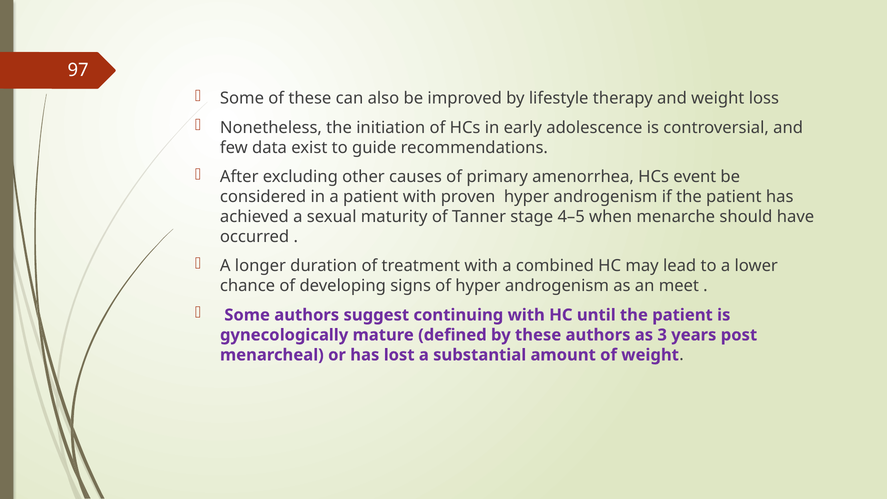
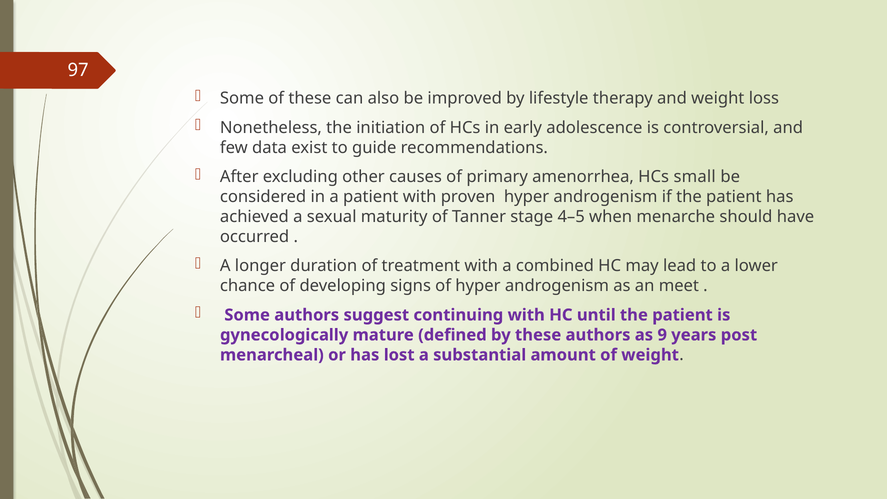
event: event -> small
3: 3 -> 9
